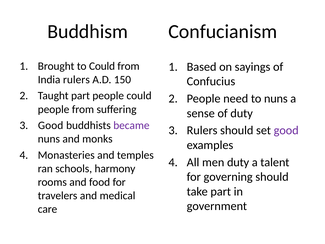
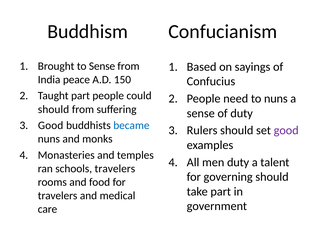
to Could: Could -> Sense
India rulers: rulers -> peace
people at (54, 109): people -> should
became colour: purple -> blue
schools harmony: harmony -> travelers
